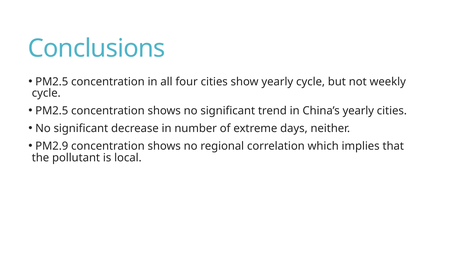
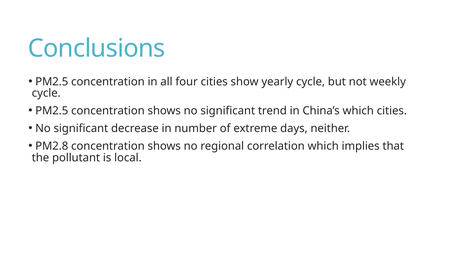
China’s yearly: yearly -> which
PM2.9: PM2.9 -> PM2.8
